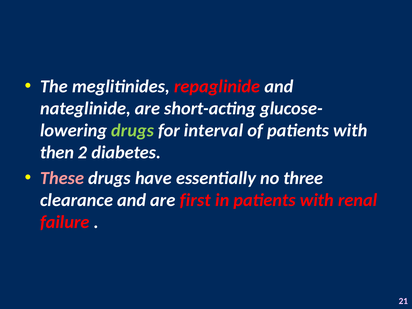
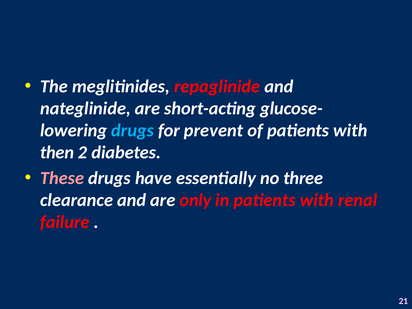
drugs at (133, 130) colour: light green -> light blue
interval: interval -> prevent
first: first -> only
